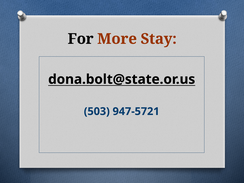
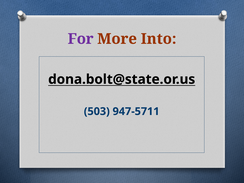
For colour: black -> purple
Stay: Stay -> Into
947-5721: 947-5721 -> 947-5711
